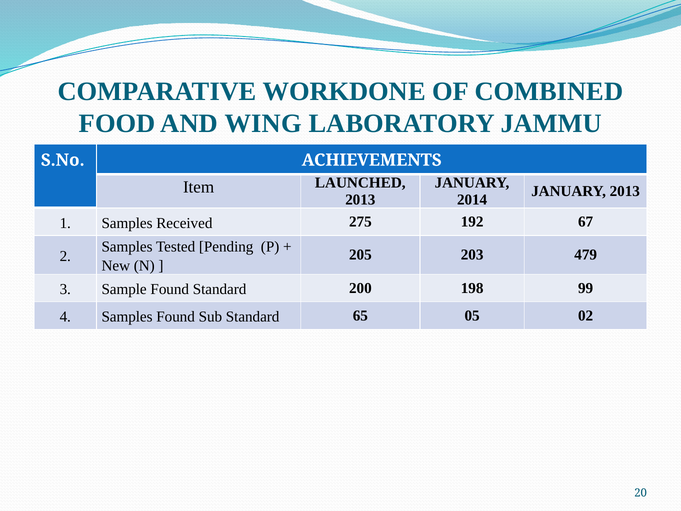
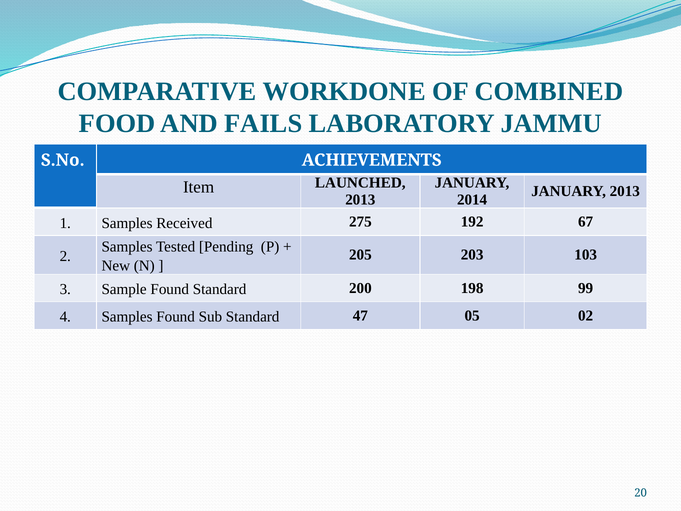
WING: WING -> FAILS
479: 479 -> 103
65: 65 -> 47
